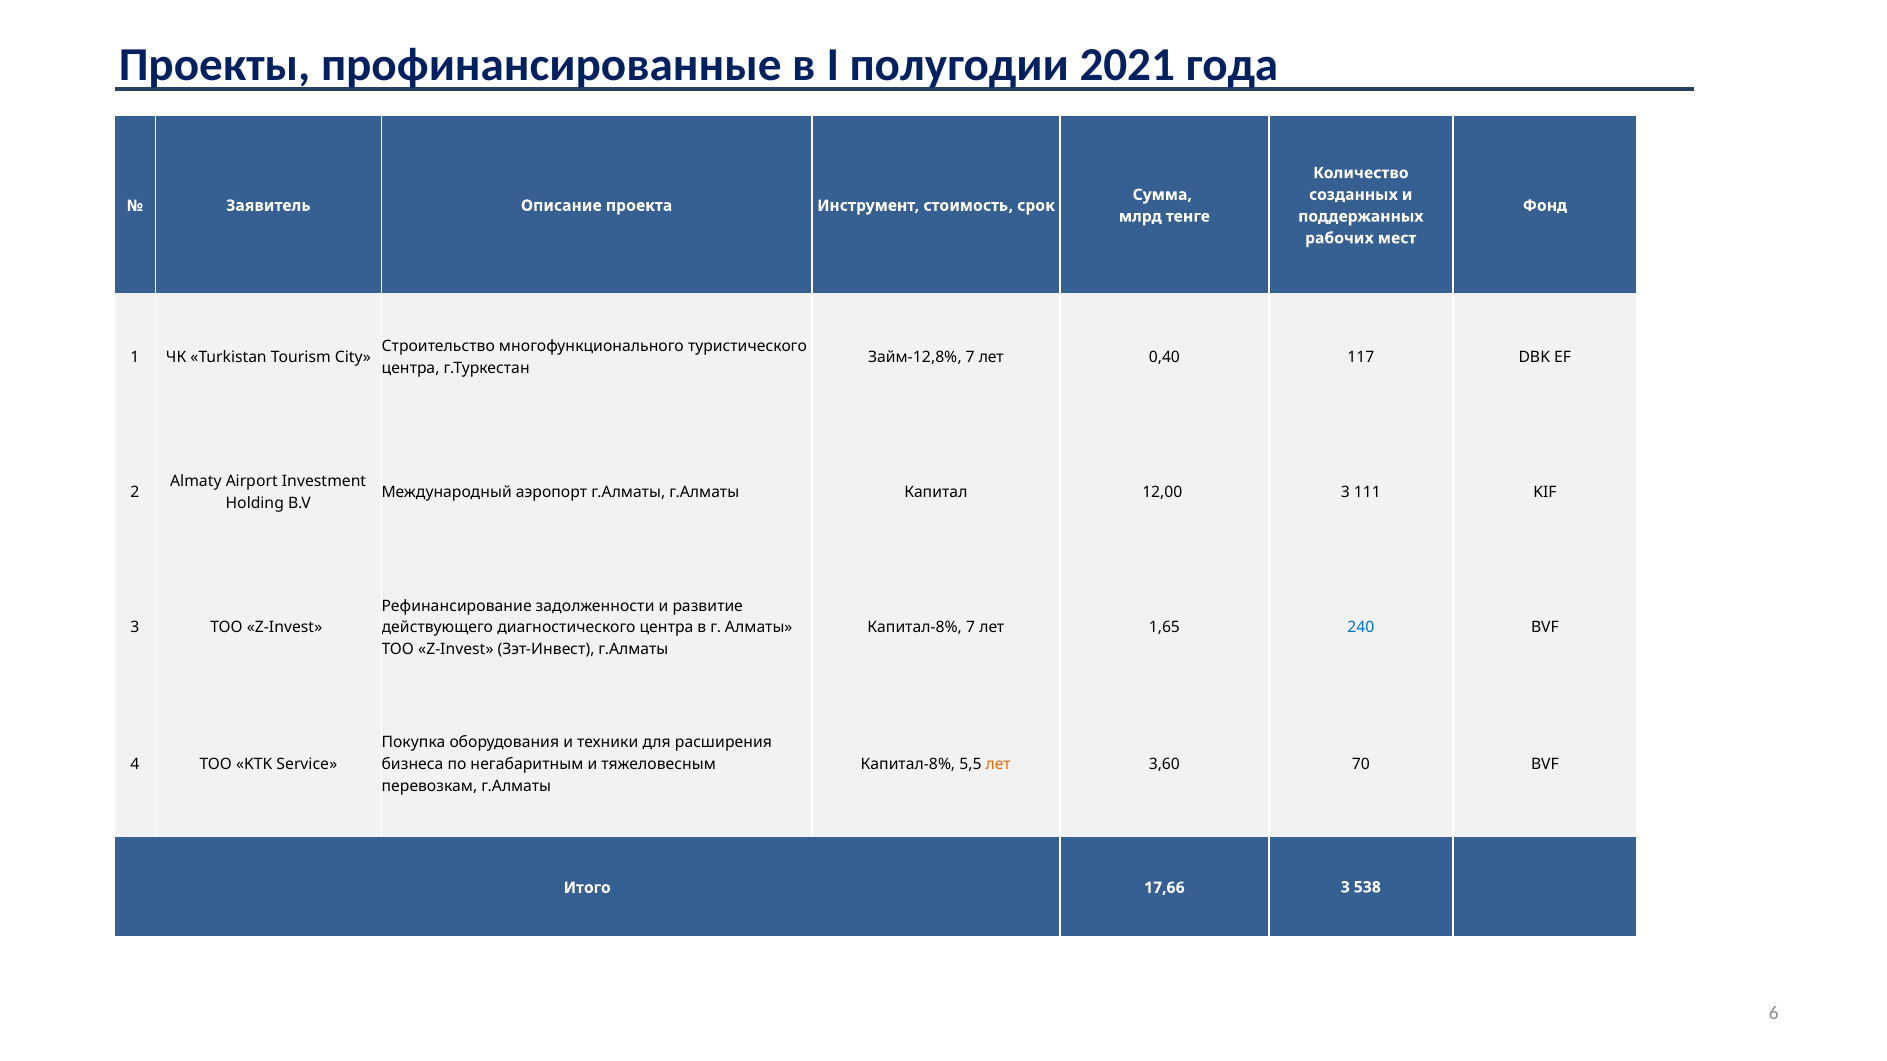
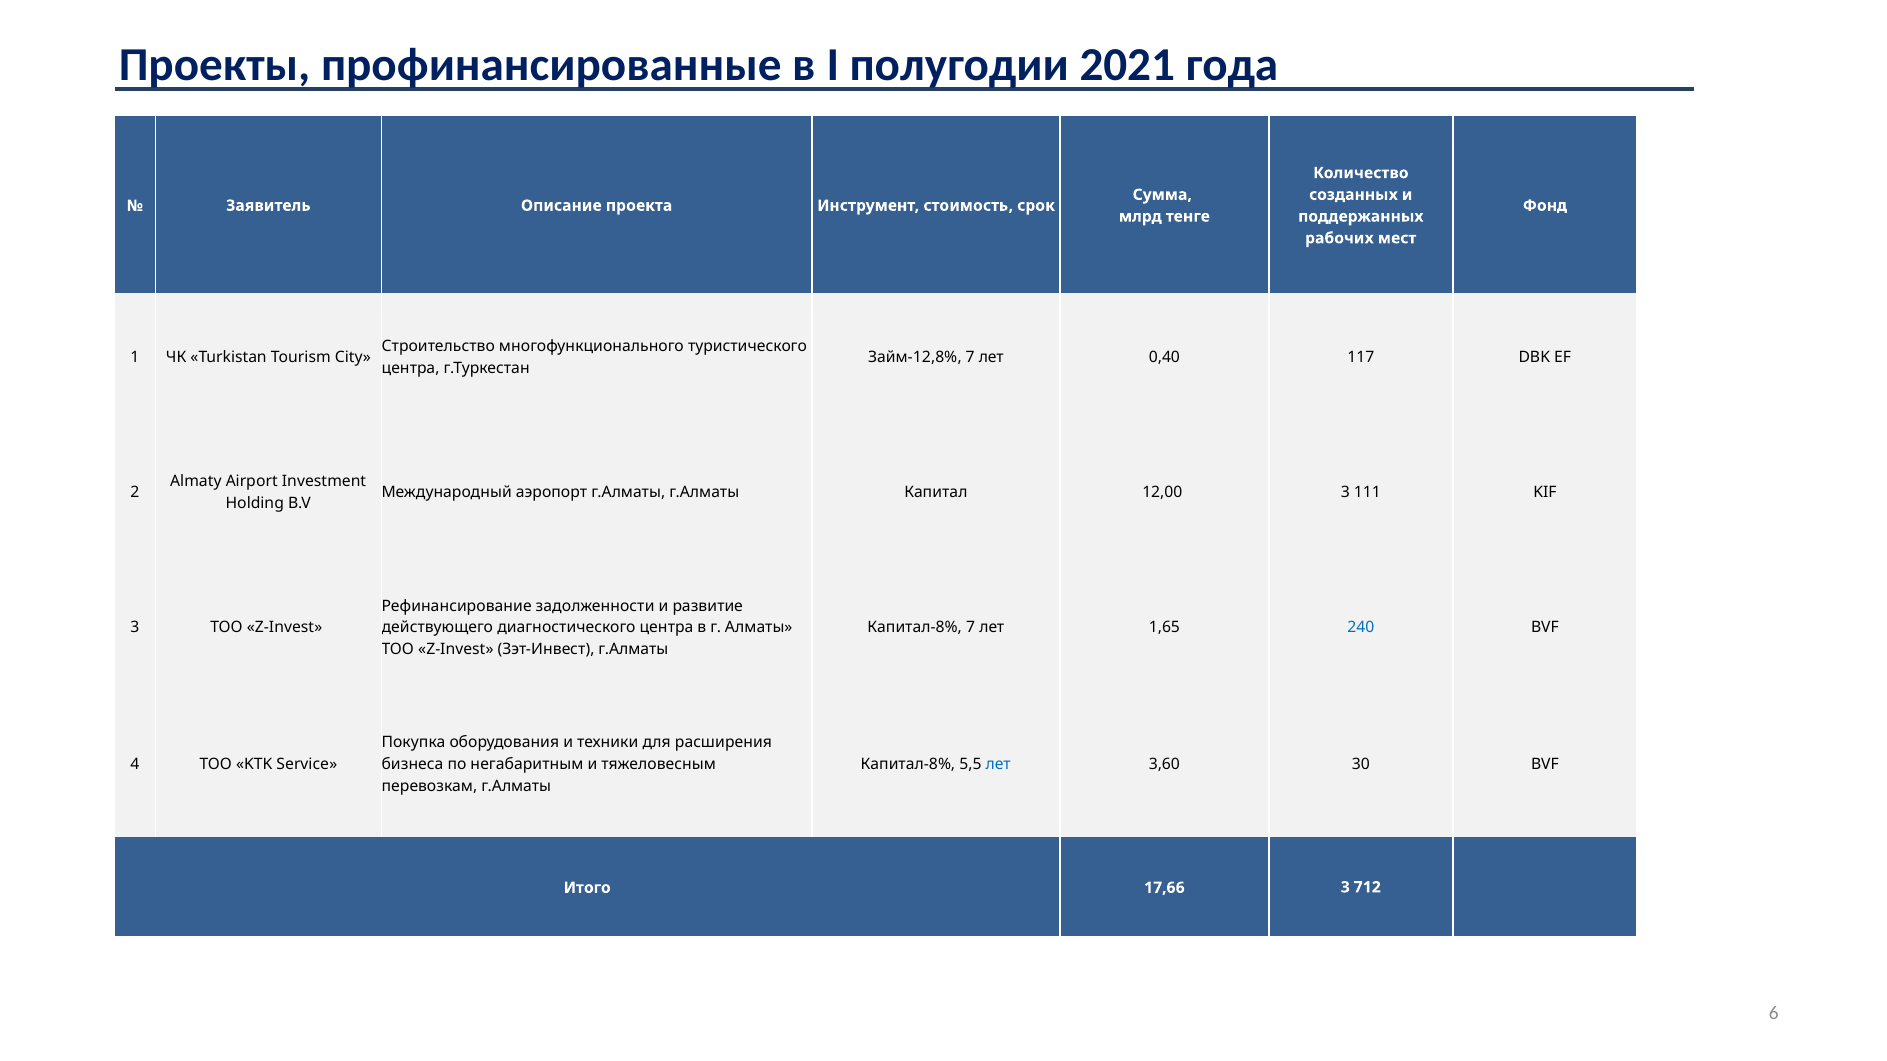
лет at (998, 765) colour: orange -> blue
70: 70 -> 30
538: 538 -> 712
